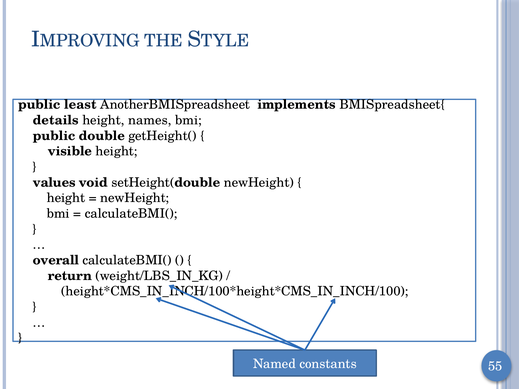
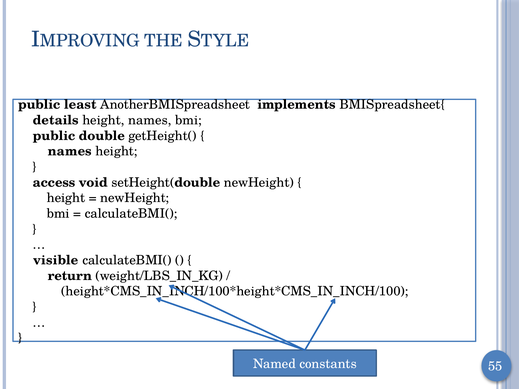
visible at (70, 151): visible -> names
values: values -> access
overall: overall -> visible
